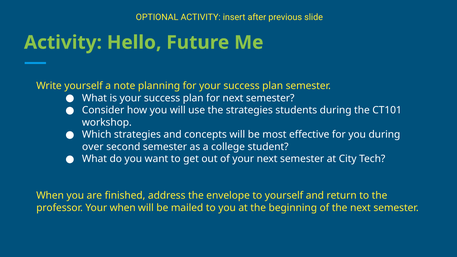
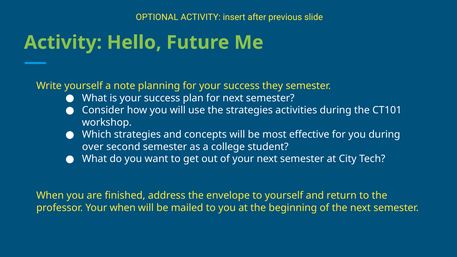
for your success plan: plan -> they
students: students -> activities
